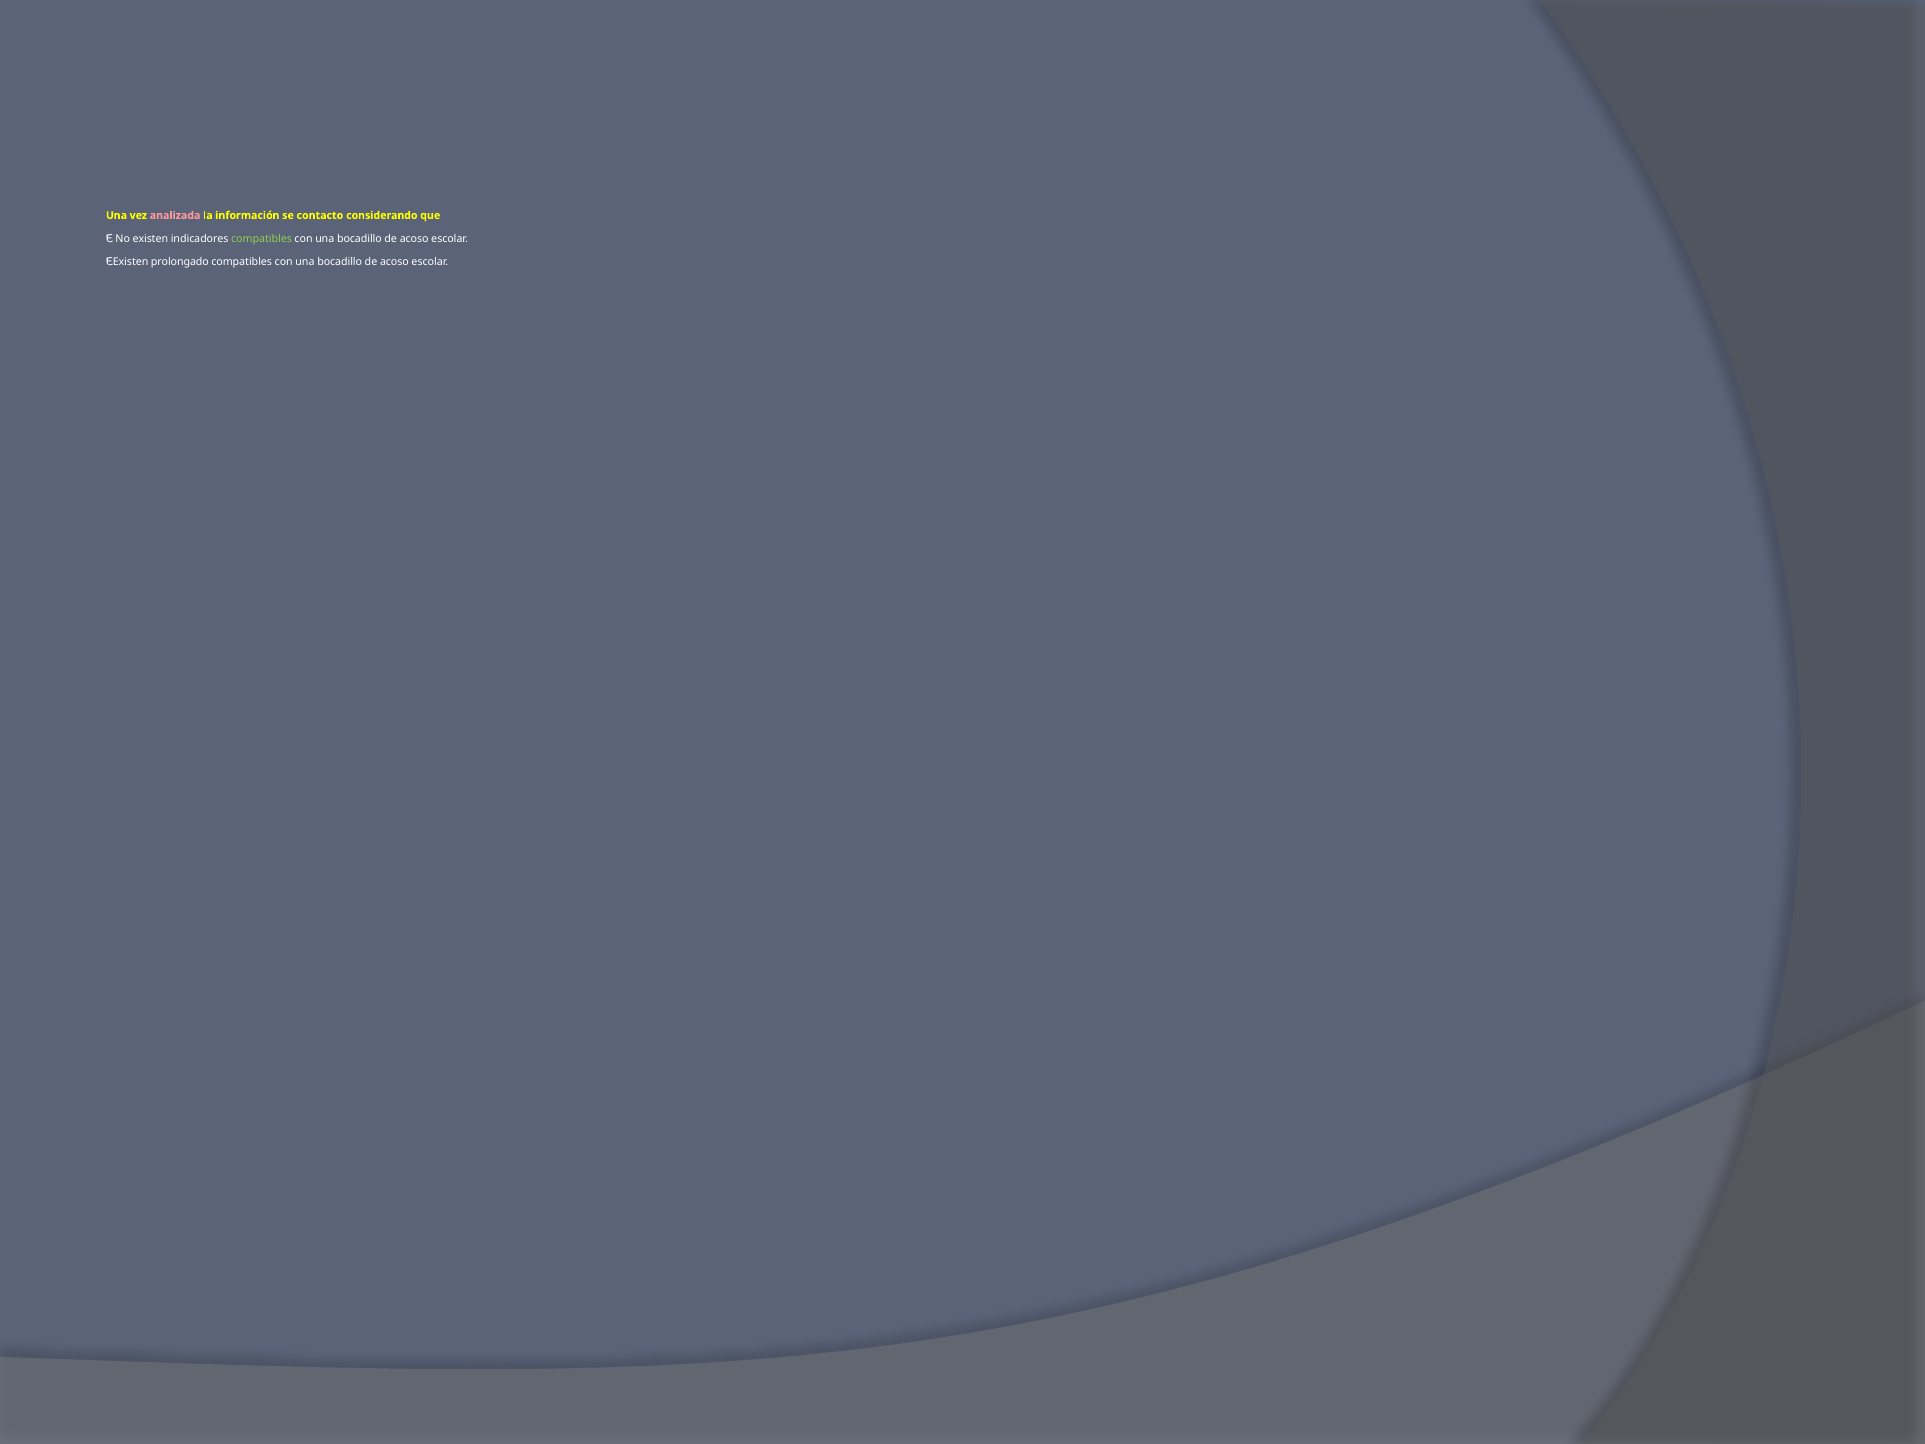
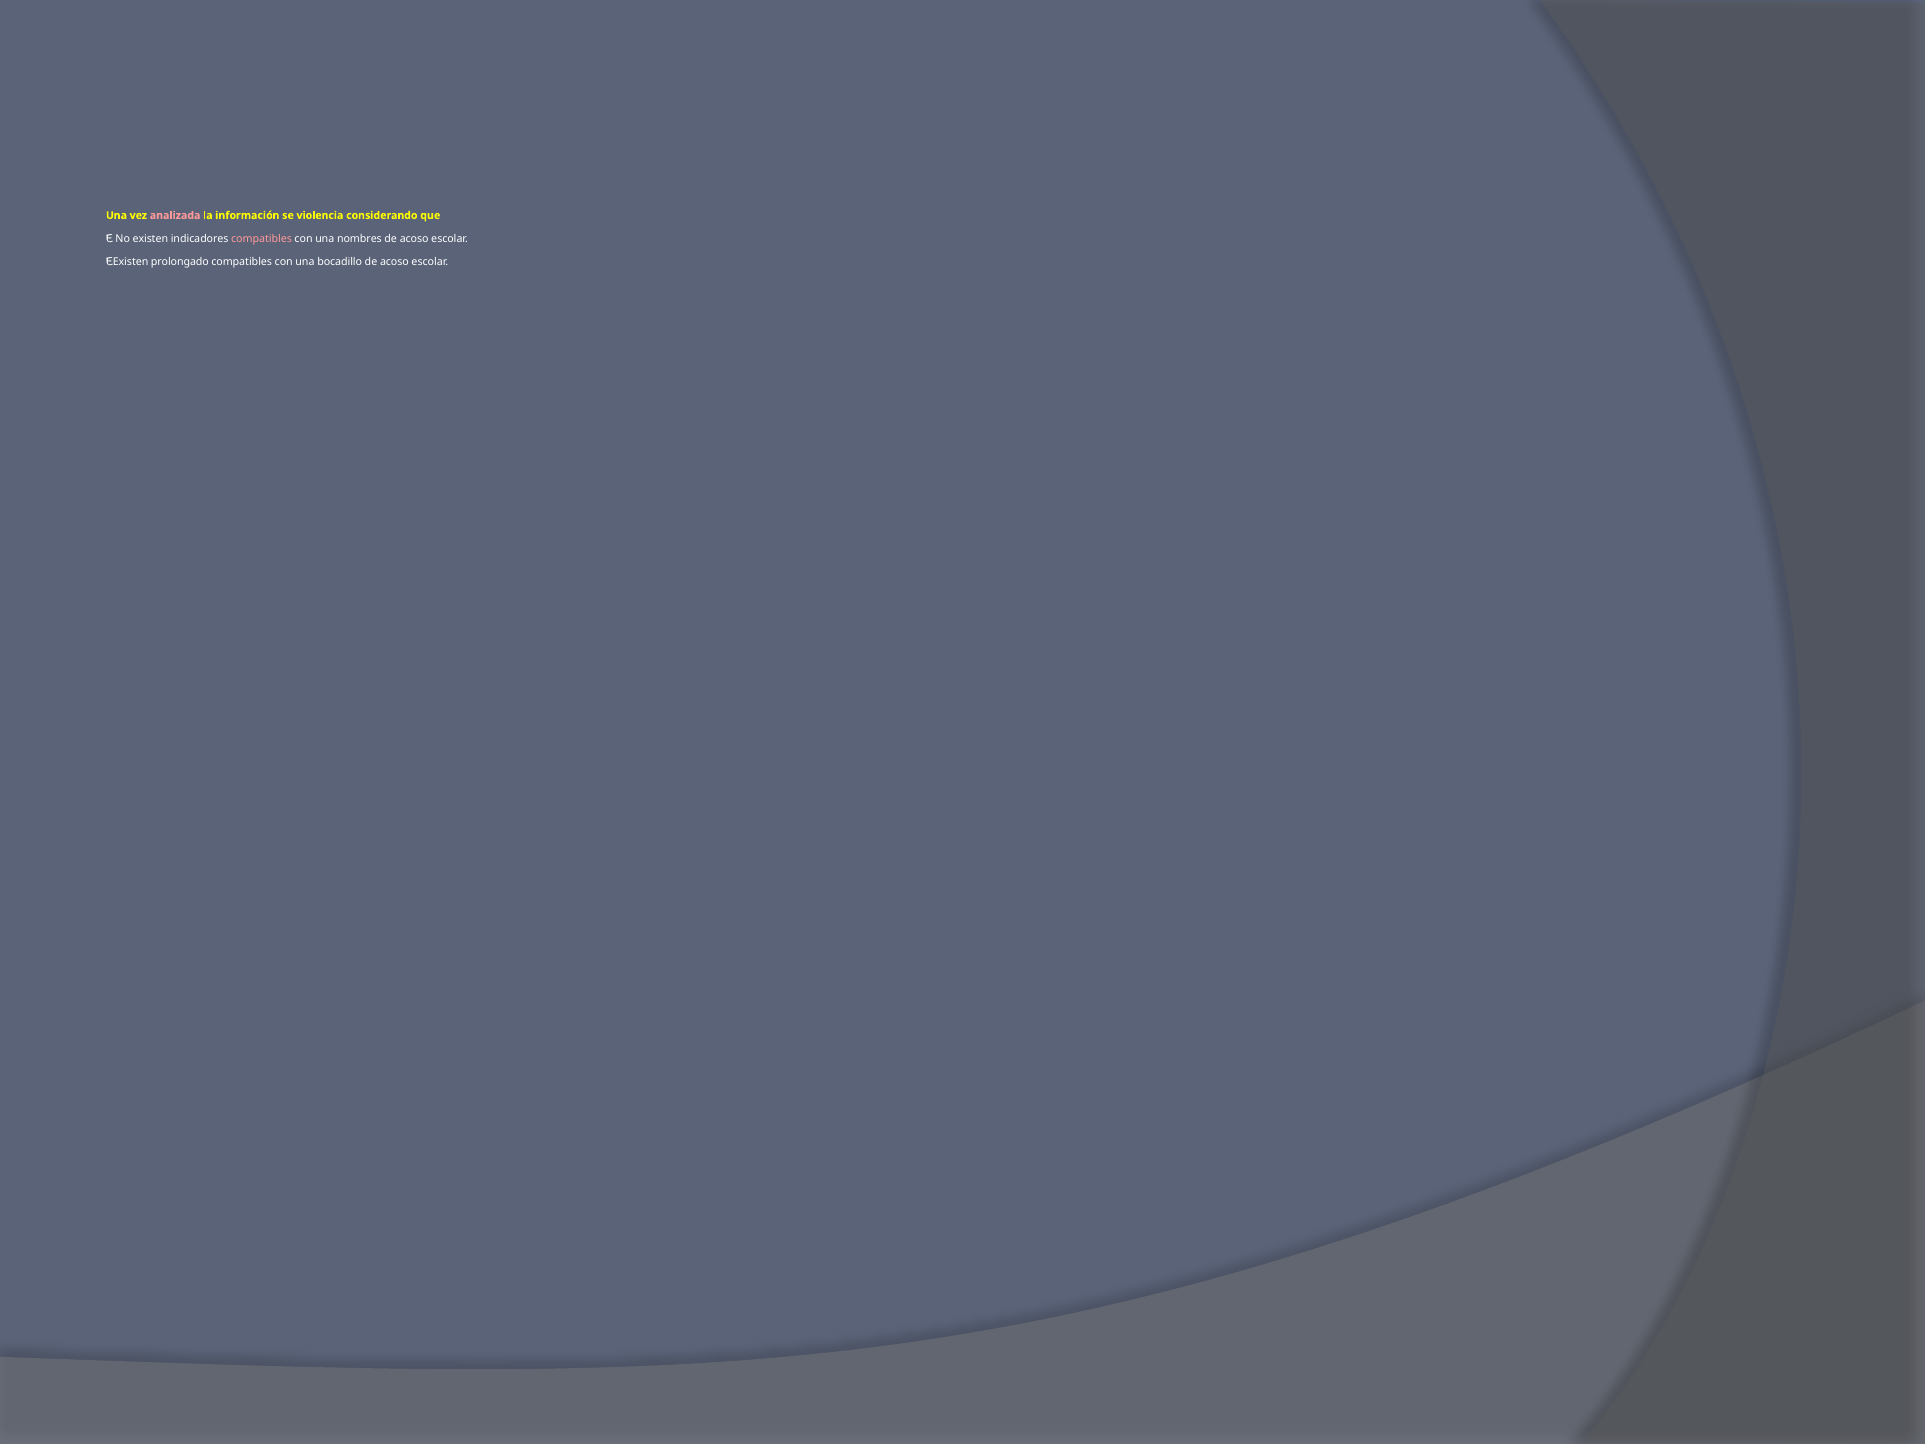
contacto: contacto -> violencia
compatibles at (262, 239) colour: light green -> pink
bocadillo at (359, 239): bocadillo -> nombres
